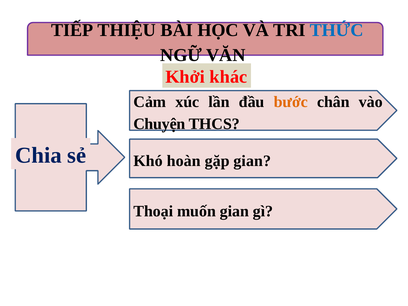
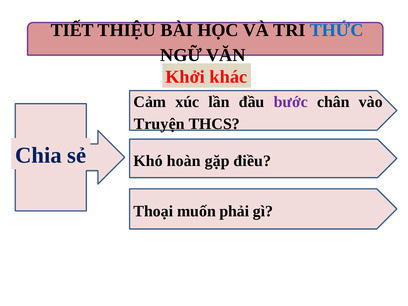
TIẾP: TIẾP -> TIẾT
bước colour: orange -> purple
Chuyện: Chuyện -> Truyện
gặp gian: gian -> điều
muốn gian: gian -> phải
